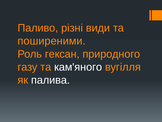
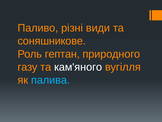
поширеними: поширеними -> соняшникове
гексан: гексан -> гептан
палива colour: white -> light blue
